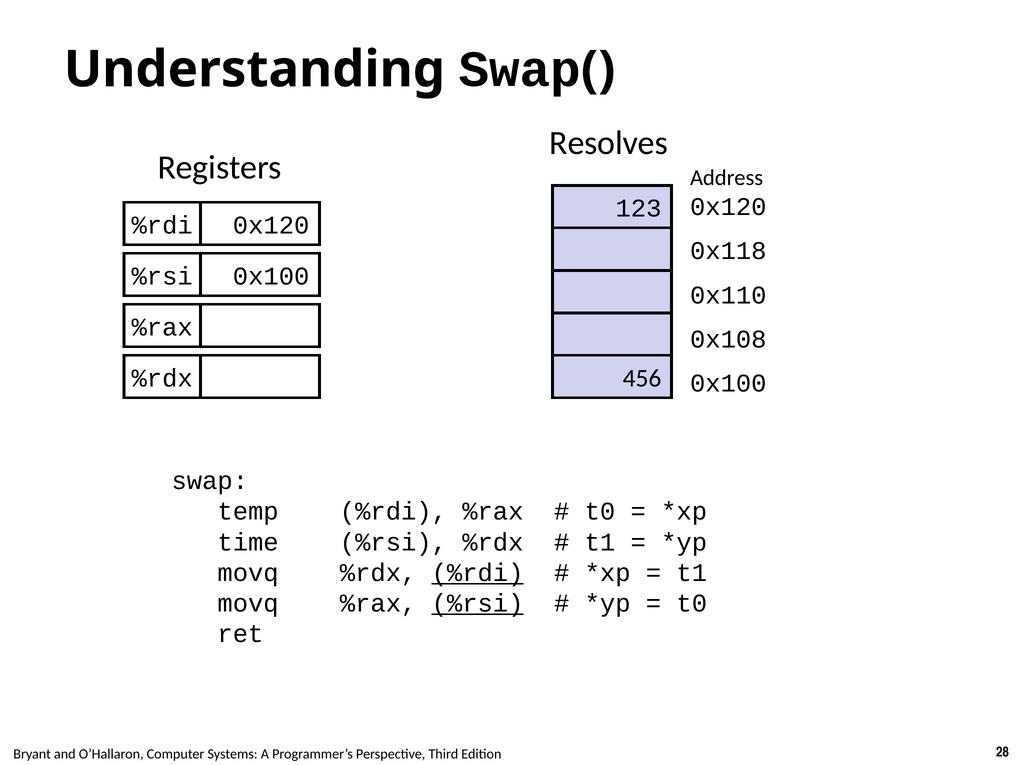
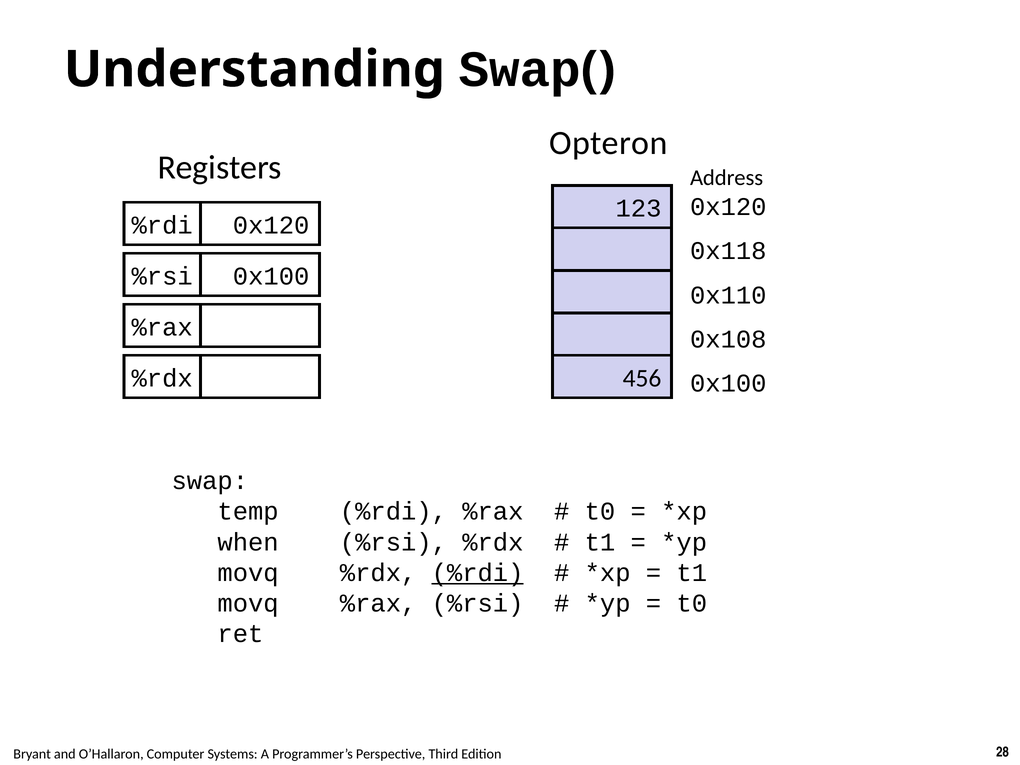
Resolves: Resolves -> Opteron
time: time -> when
%rsi at (478, 603) underline: present -> none
